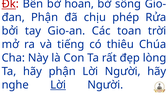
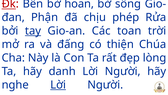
tay underline: none -> present
tiếng: tiếng -> đấng
thiêu: thiêu -> thiện
hãy phận: phận -> danh
